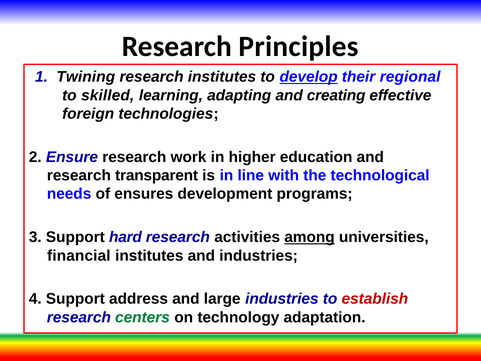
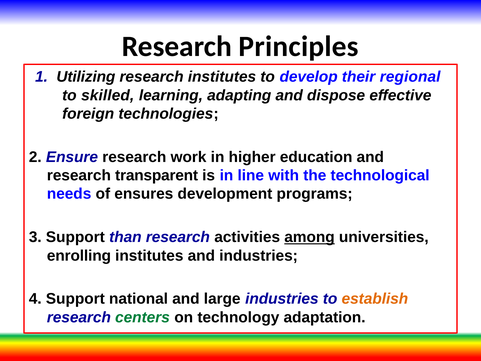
Twining: Twining -> Utilizing
develop underline: present -> none
creating: creating -> dispose
hard: hard -> than
financial: financial -> enrolling
address: address -> national
establish colour: red -> orange
